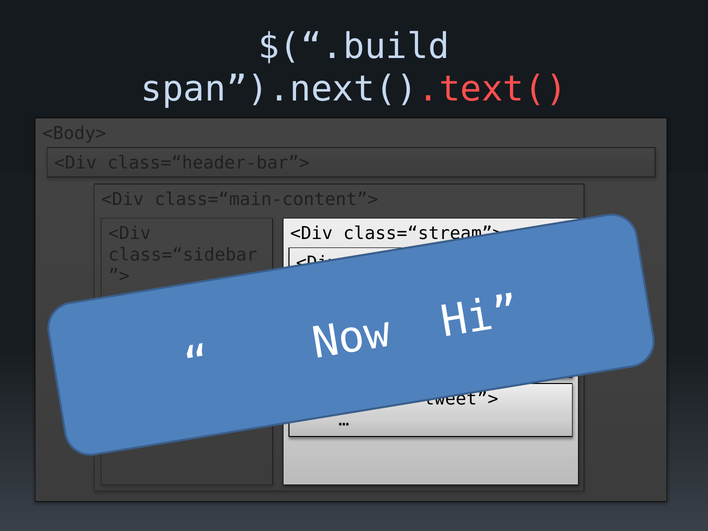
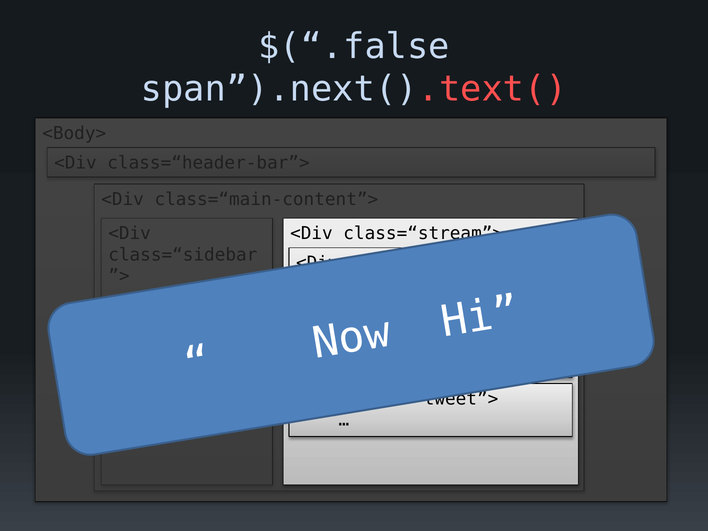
$(“.build: $(“.build -> $(“.false
